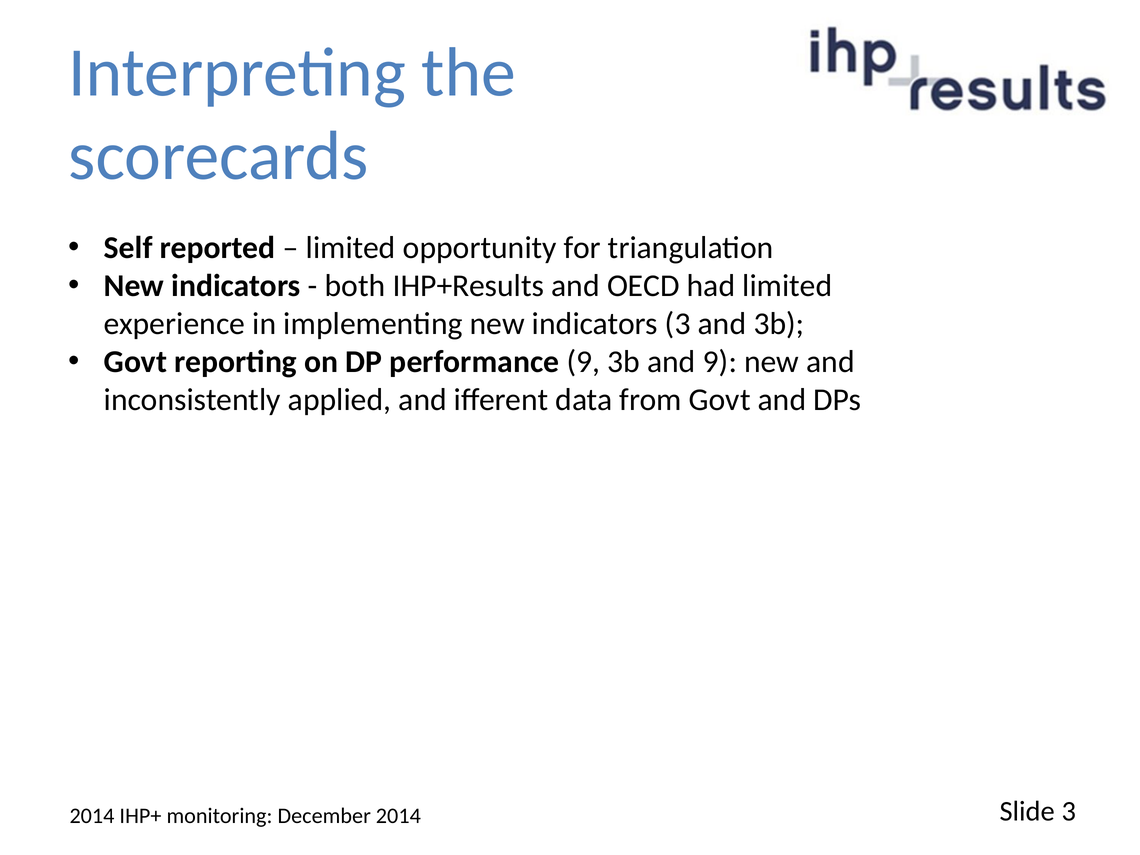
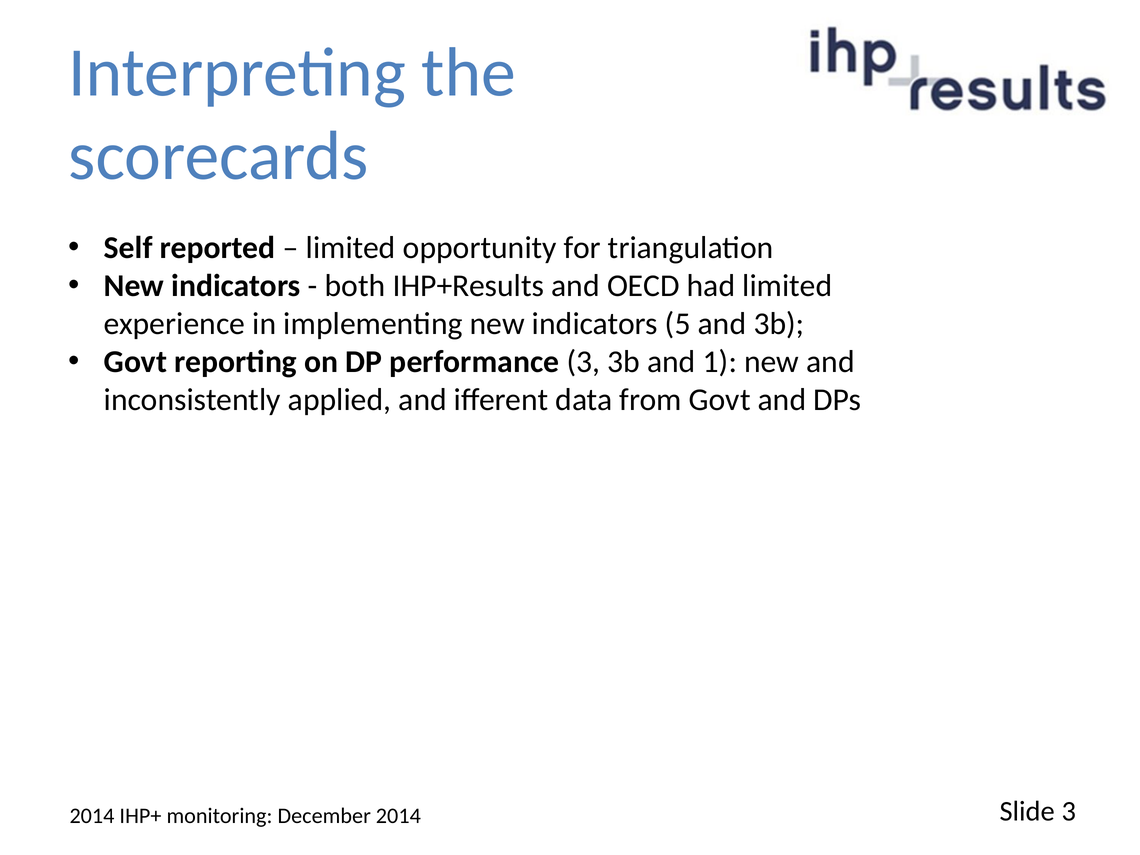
indicators 3: 3 -> 5
performance 9: 9 -> 3
and 9: 9 -> 1
